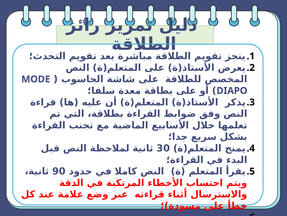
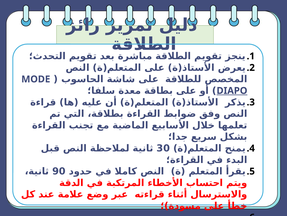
DIAPO underline: none -> present
